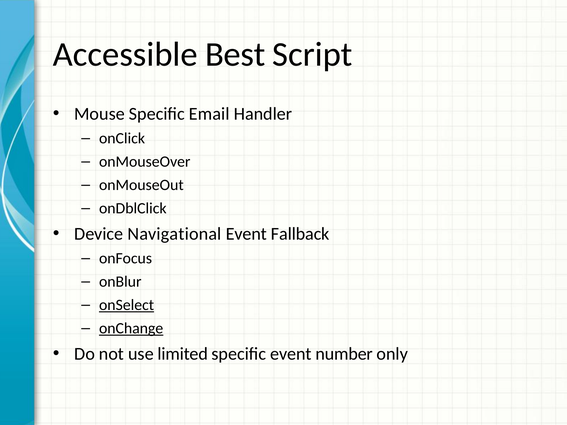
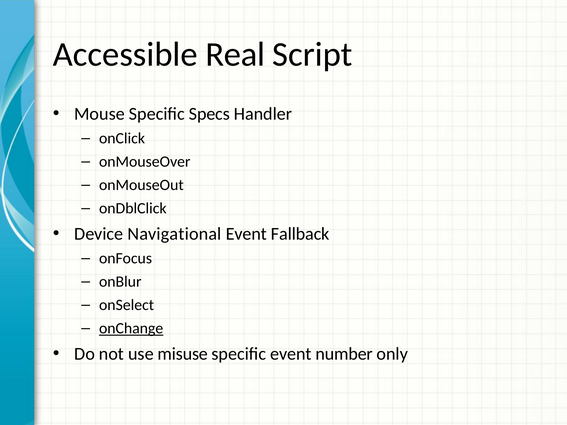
Best: Best -> Real
Email: Email -> Specs
onSelect underline: present -> none
limited: limited -> misuse
